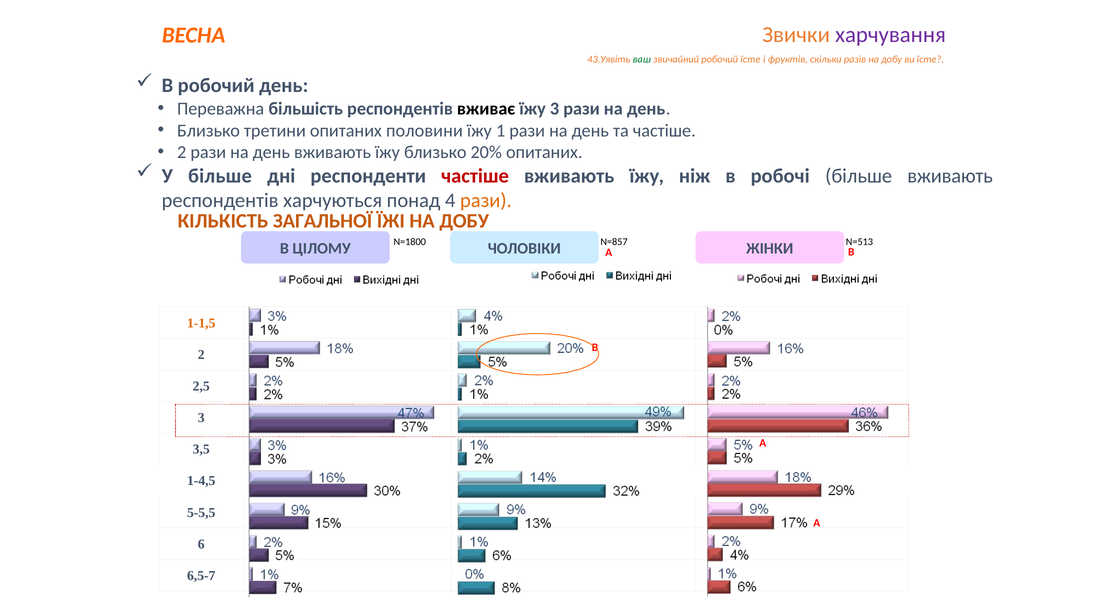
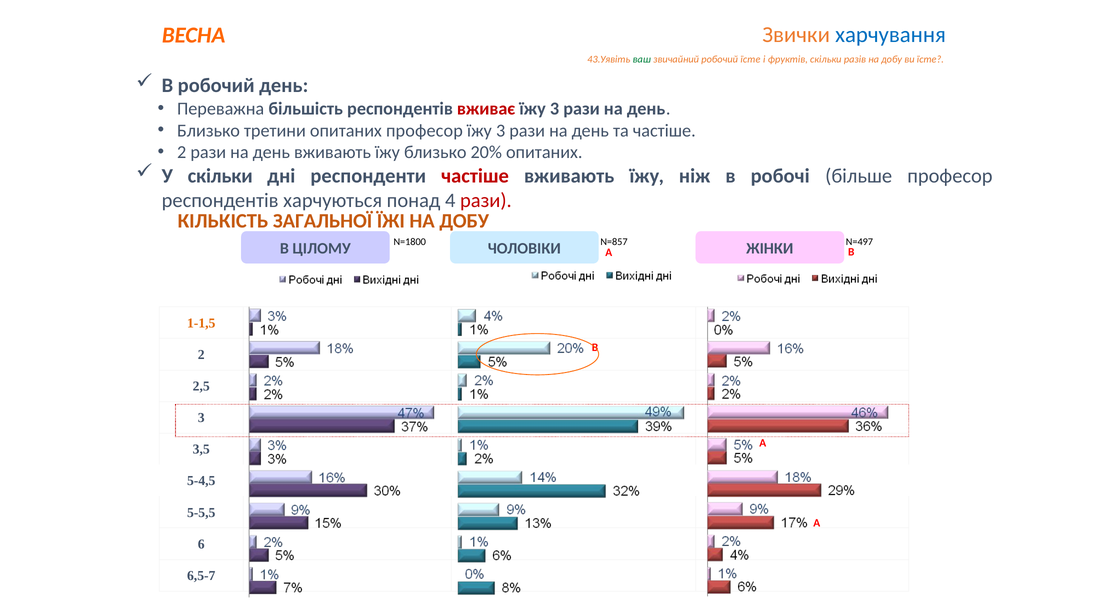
харчування colour: purple -> blue
вживає colour: black -> red
опитаних половини: половини -> професор
1 at (501, 131): 1 -> 3
У більше: більше -> скільки
більше вживають: вживають -> професор
рази at (486, 201) colour: orange -> red
N=513: N=513 -> N=497
1-4,5: 1-4,5 -> 5-4,5
